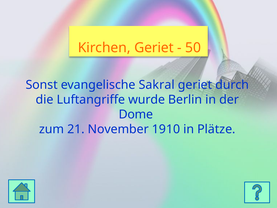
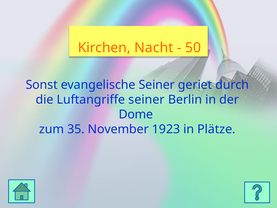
Kirchen Geriet: Geriet -> Nacht
evangelische Sakral: Sakral -> Seiner
Luftangriffe wurde: wurde -> seiner
21: 21 -> 35
1910: 1910 -> 1923
